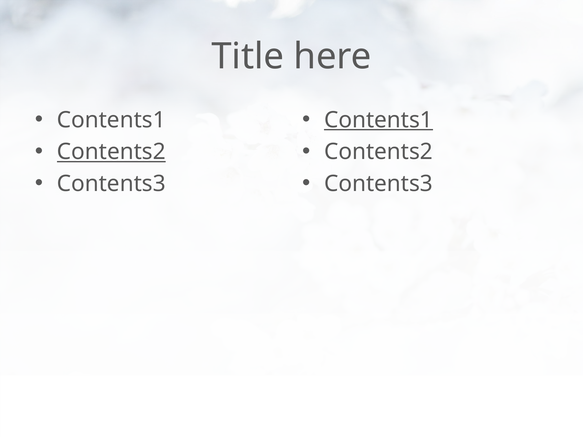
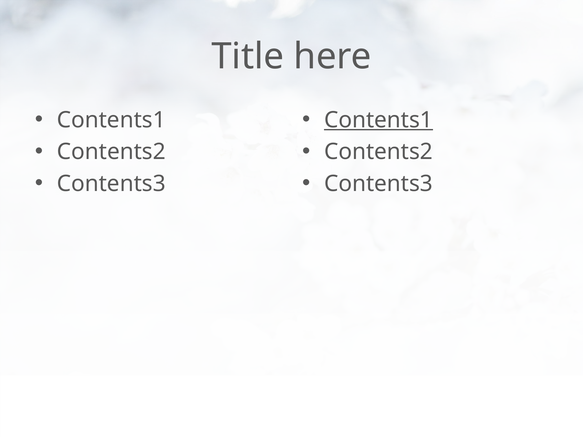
Contents2 at (111, 152) underline: present -> none
